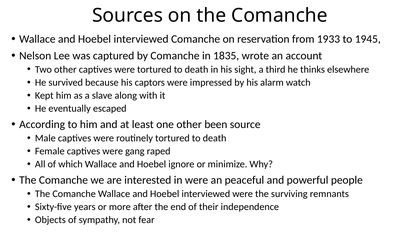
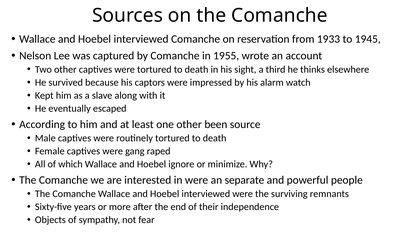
1835: 1835 -> 1955
peaceful: peaceful -> separate
